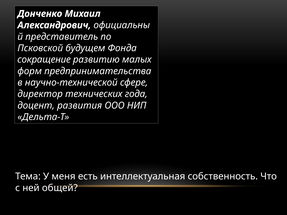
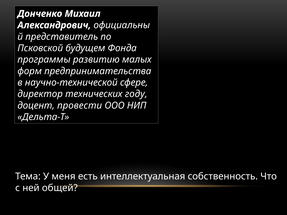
сокращение: сокращение -> программы
года: года -> году
развития: развития -> провести
